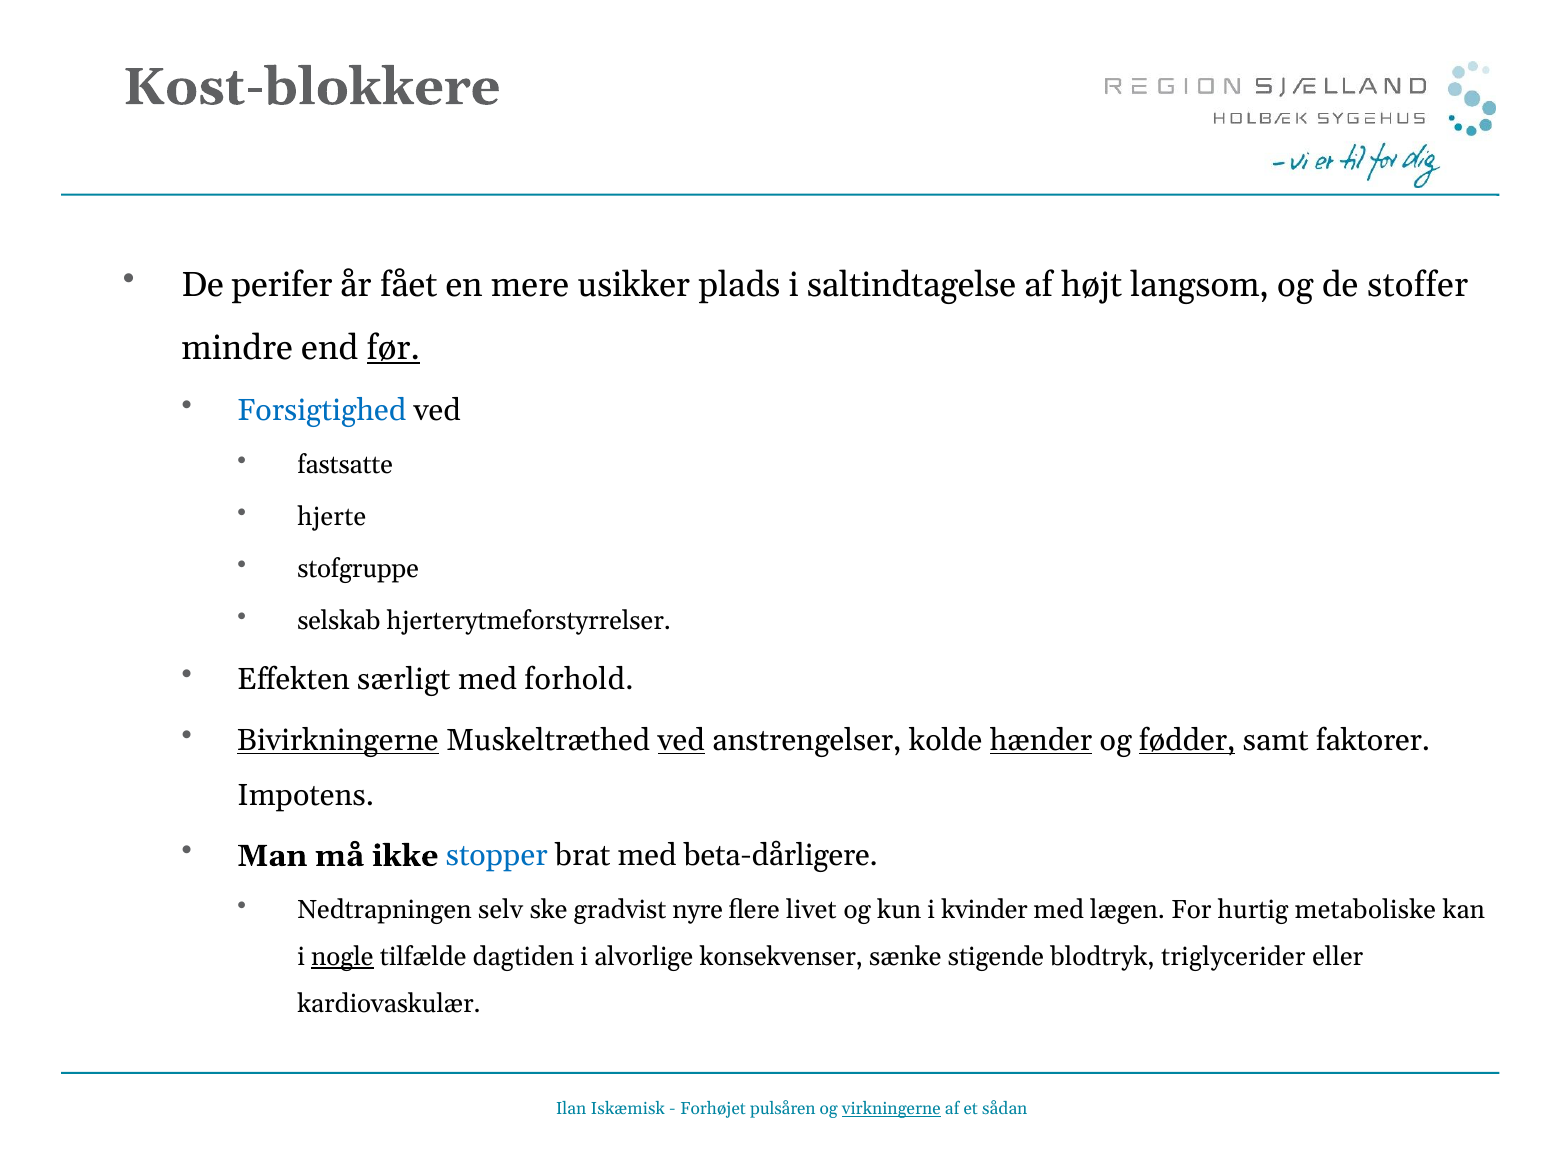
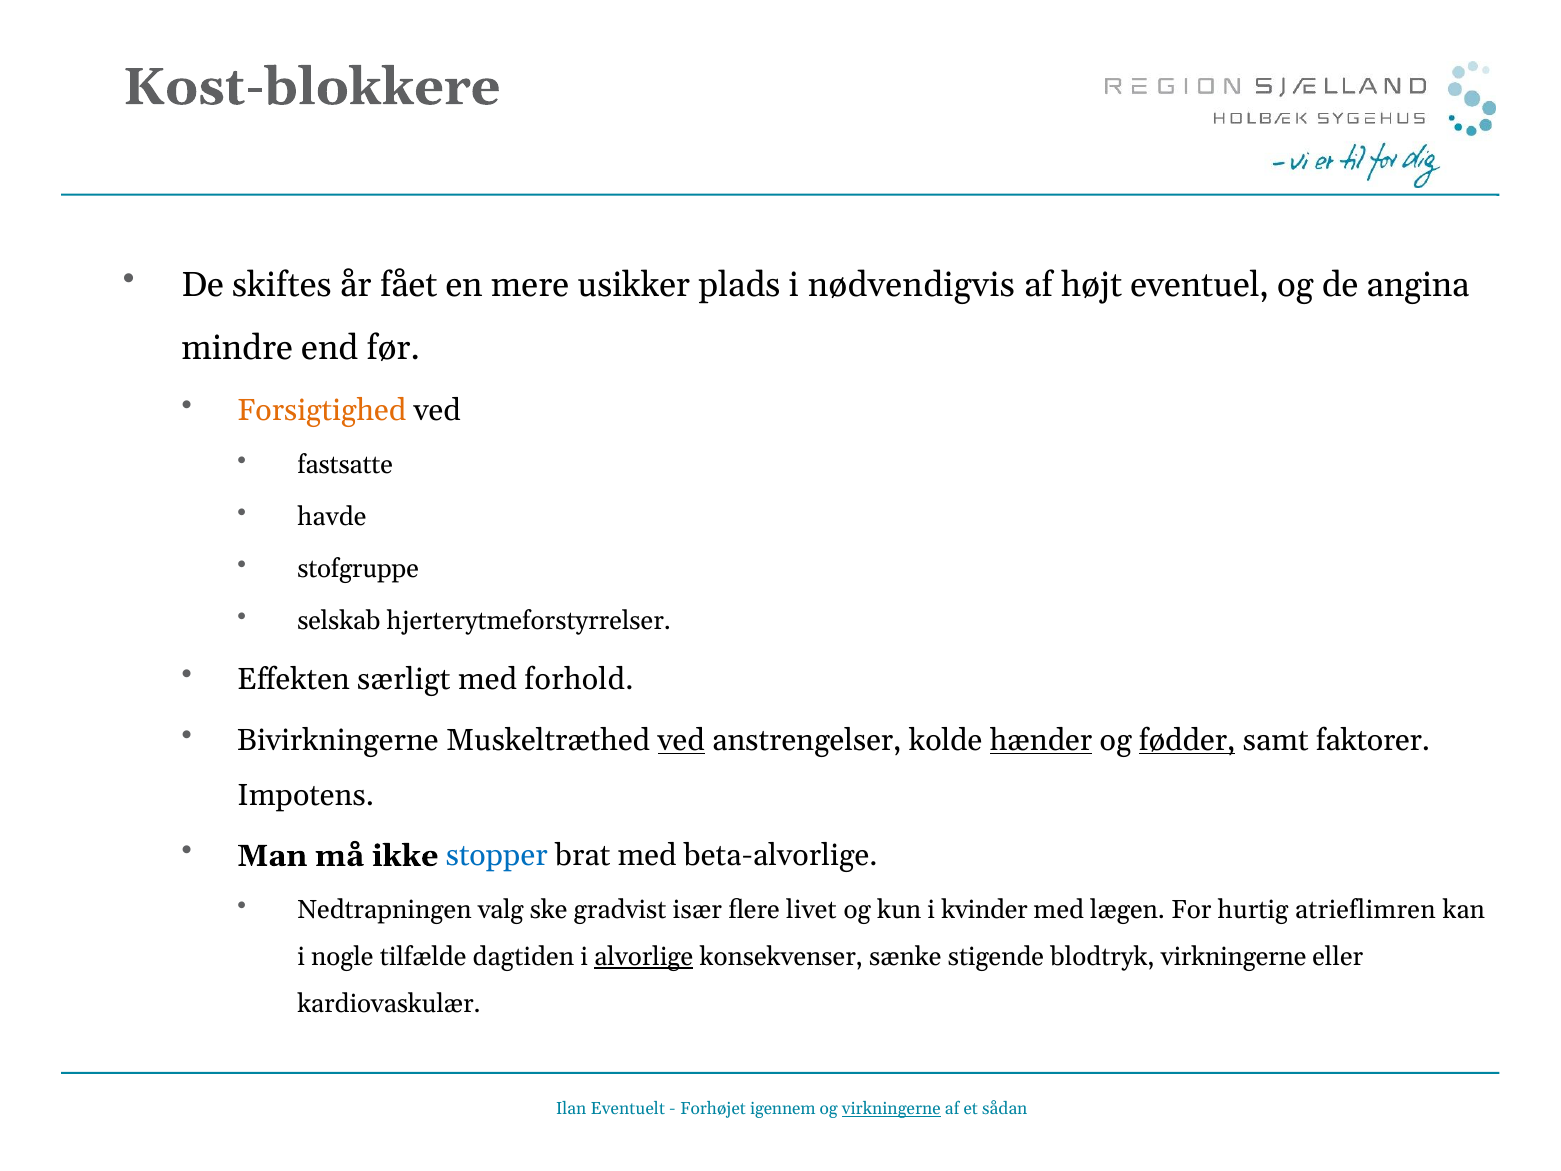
perifer: perifer -> skiftes
saltindtagelse: saltindtagelse -> nødvendigvis
langsom: langsom -> eventuel
stoffer: stoffer -> angina
før underline: present -> none
Forsigtighed colour: blue -> orange
hjerte: hjerte -> havde
Bivirkningerne underline: present -> none
beta-dårligere: beta-dårligere -> beta-alvorlige
selv: selv -> valg
nyre: nyre -> især
metaboliske: metaboliske -> atrieflimren
nogle underline: present -> none
alvorlige underline: none -> present
blodtryk triglycerider: triglycerider -> virkningerne
Iskæmisk: Iskæmisk -> Eventuelt
pulsåren: pulsåren -> igennem
